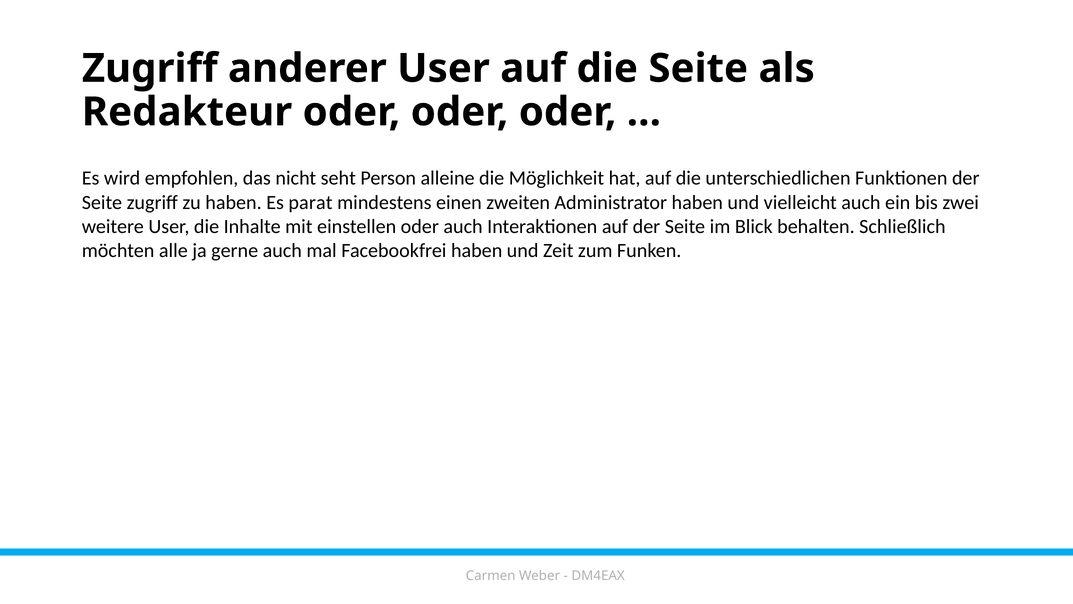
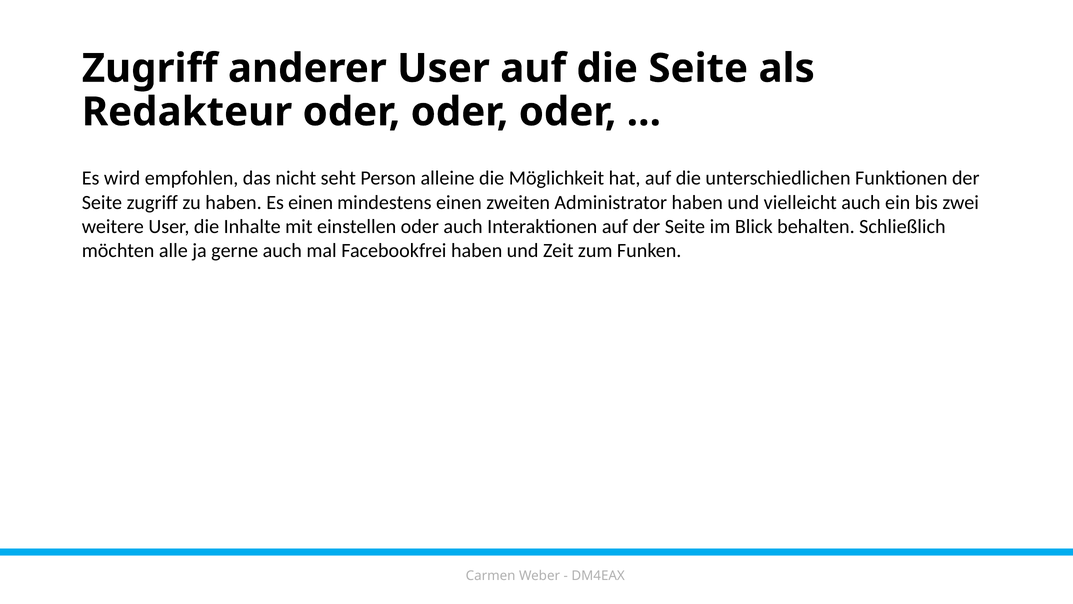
Es parat: parat -> einen
